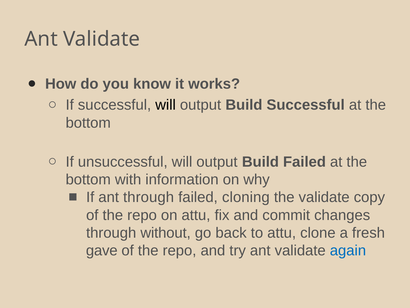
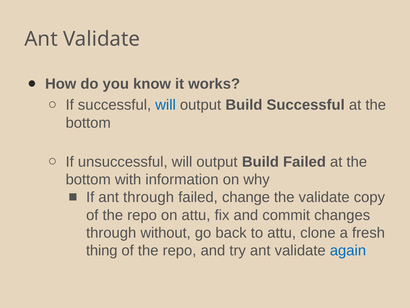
will at (166, 105) colour: black -> blue
cloning: cloning -> change
gave: gave -> thing
